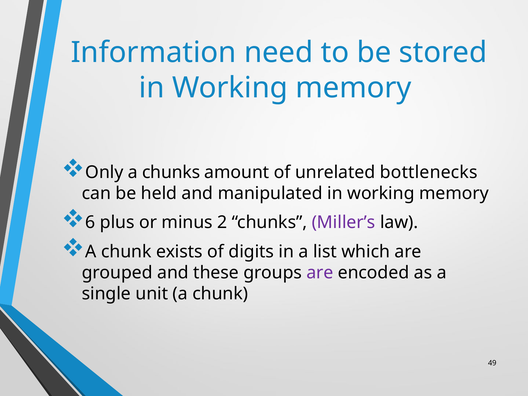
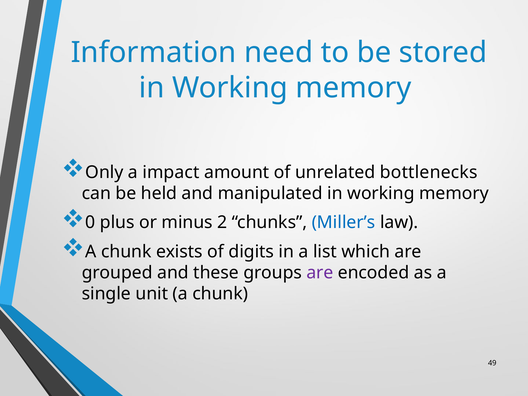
a chunks: chunks -> impact
6: 6 -> 0
Miller’s colour: purple -> blue
